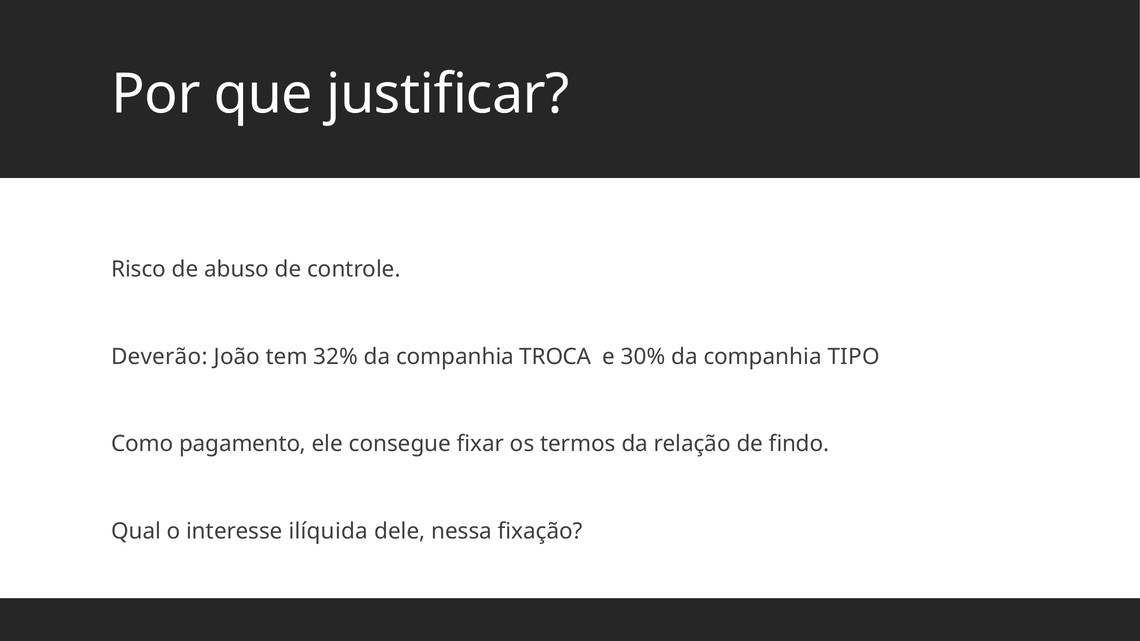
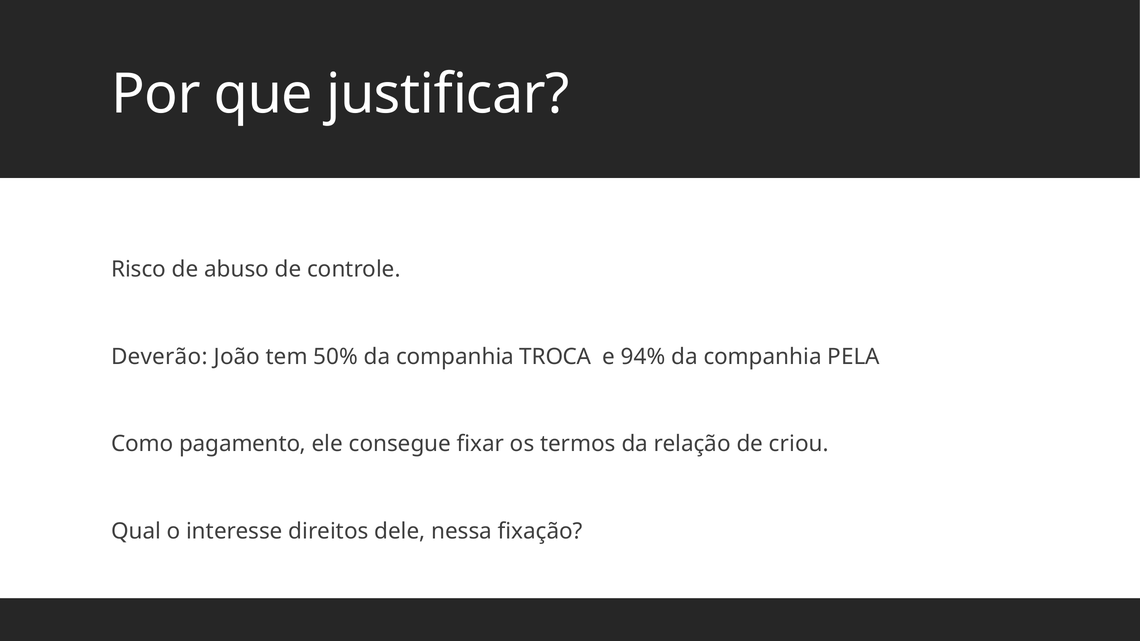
32%: 32% -> 50%
30%: 30% -> 94%
TIPO: TIPO -> PELA
findo: findo -> criou
ilíquida: ilíquida -> direitos
